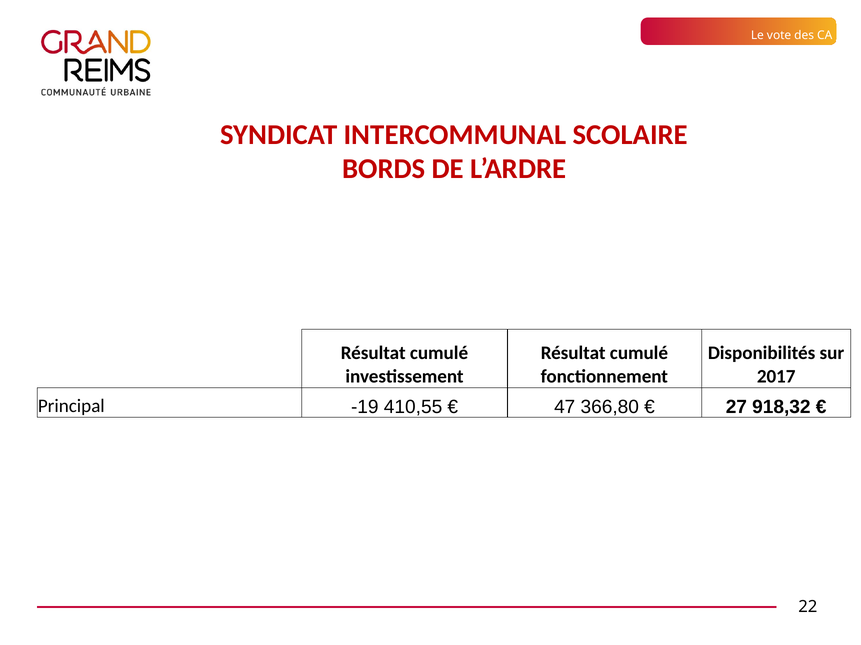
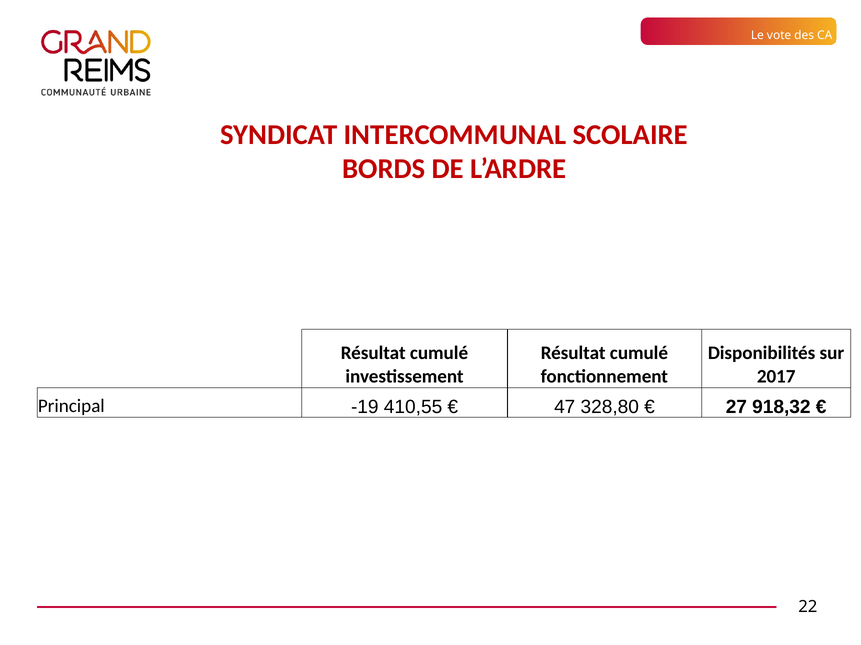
366,80: 366,80 -> 328,80
